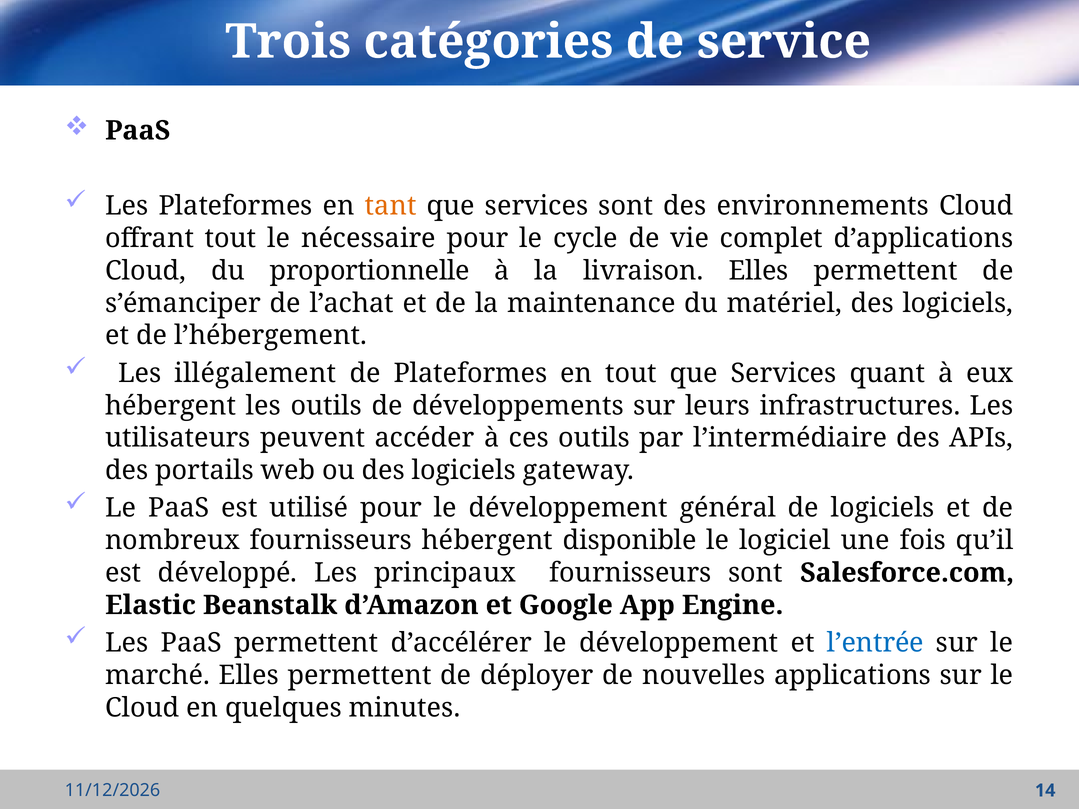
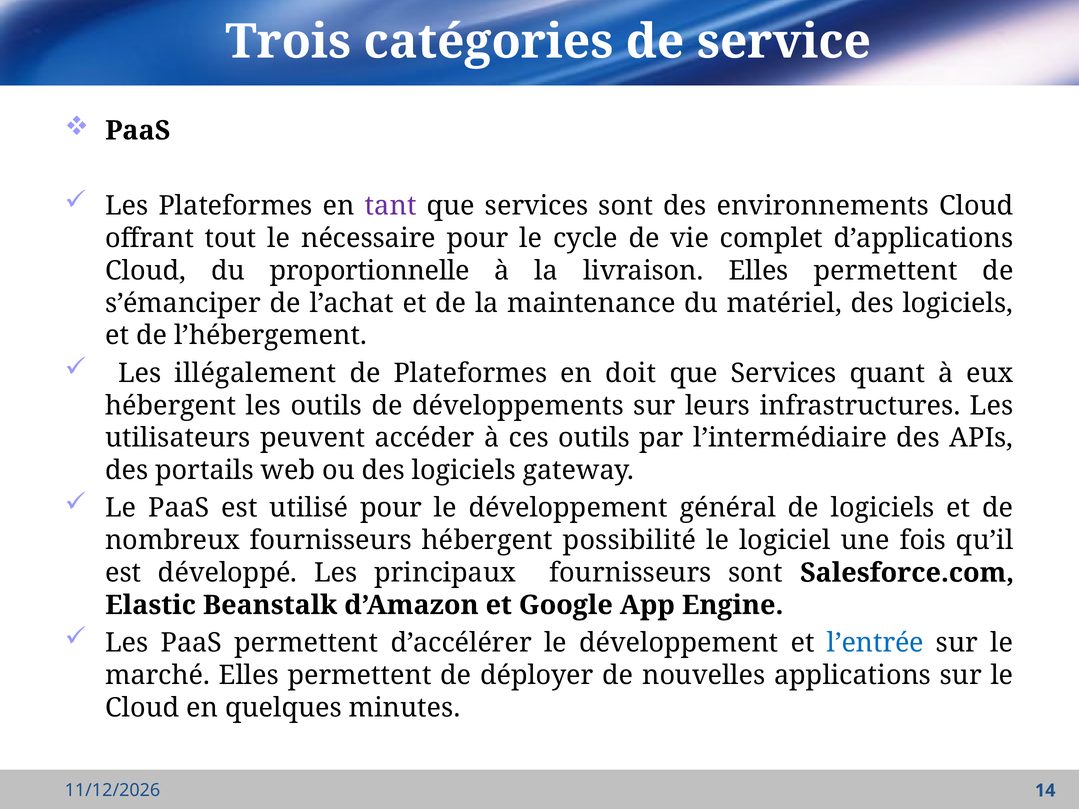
tant colour: orange -> purple
en tout: tout -> doit
disponible: disponible -> possibilité
